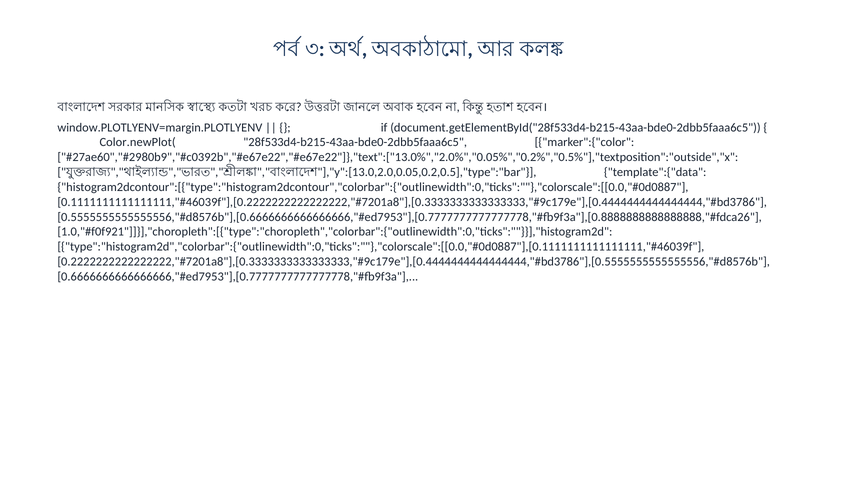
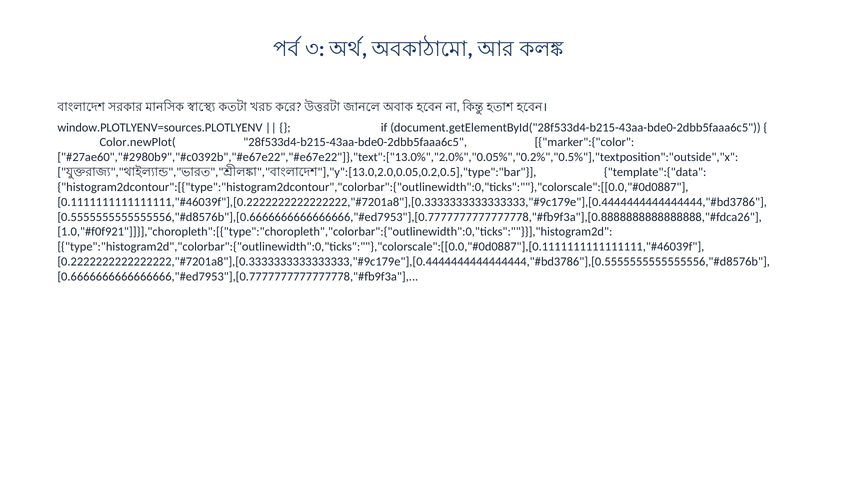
window.PLOTLYENV=margin.PLOTLYENV: window.PLOTLYENV=margin.PLOTLYENV -> window.PLOTLYENV=sources.PLOTLYENV
